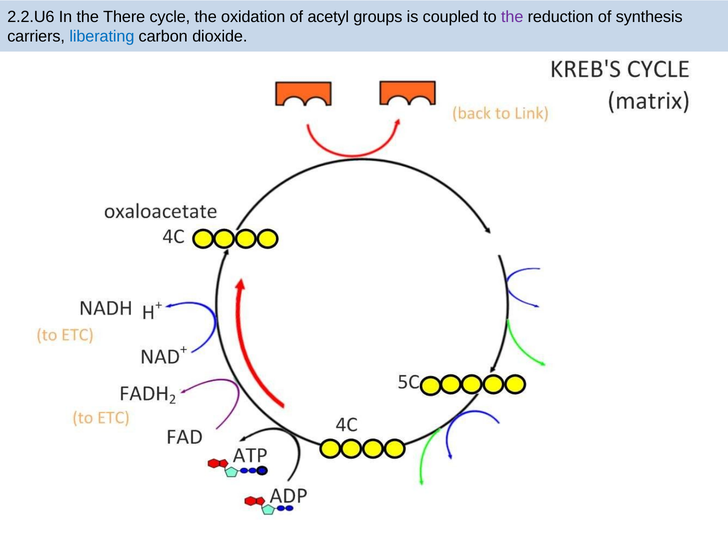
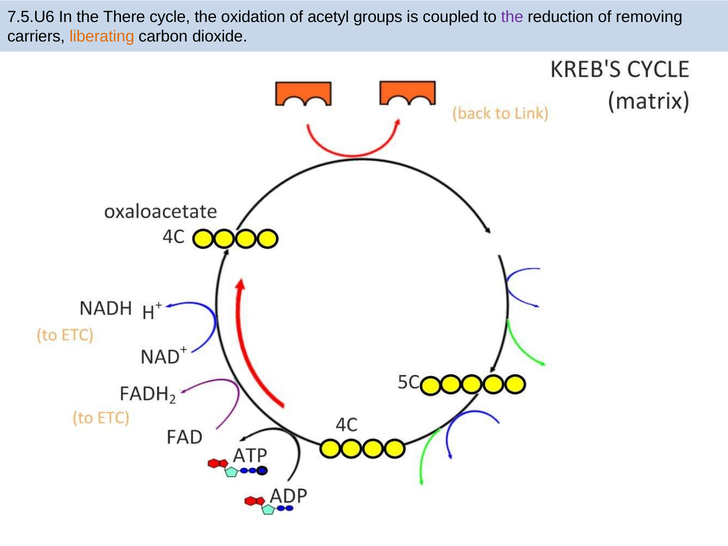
2.2.U6: 2.2.U6 -> 7.5.U6
synthesis: synthesis -> removing
liberating colour: blue -> orange
